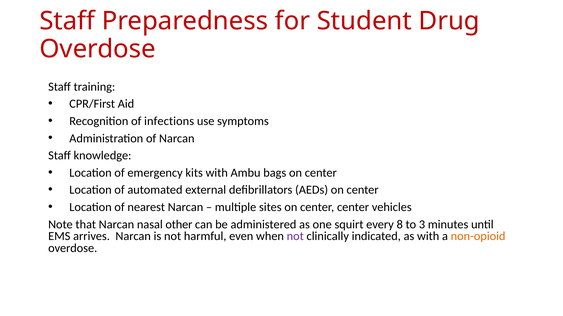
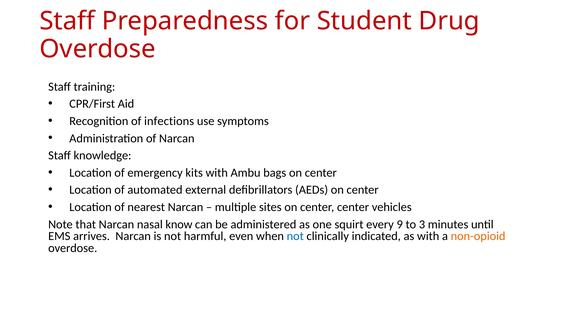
other: other -> know
8: 8 -> 9
not at (295, 237) colour: purple -> blue
